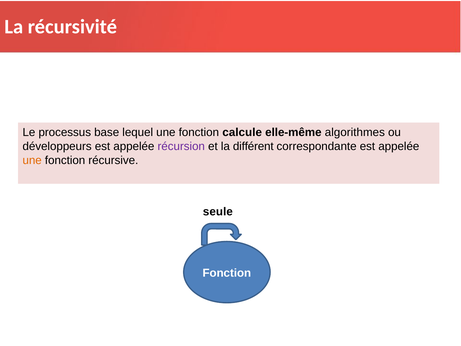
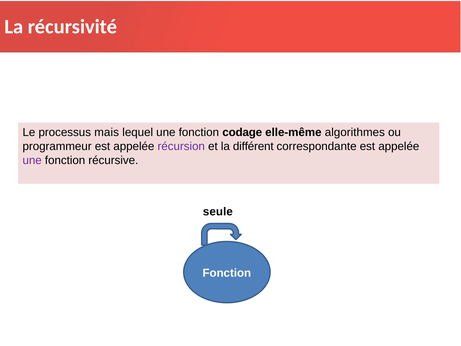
base: base -> mais
calcule: calcule -> codage
développeurs: développeurs -> programmeur
une at (32, 160) colour: orange -> purple
